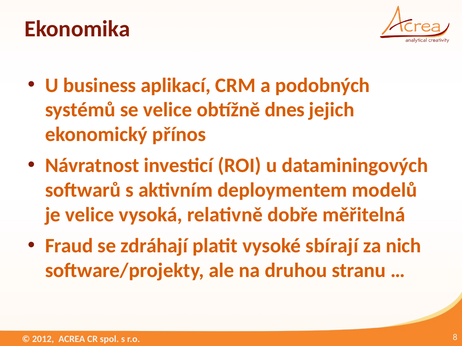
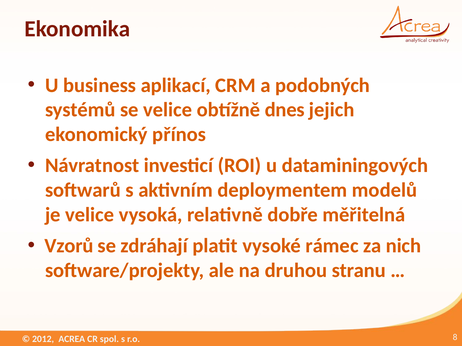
Fraud: Fraud -> Vzorů
sbírají: sbírají -> rámec
